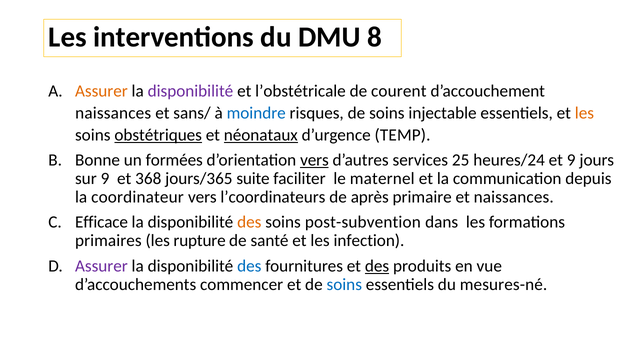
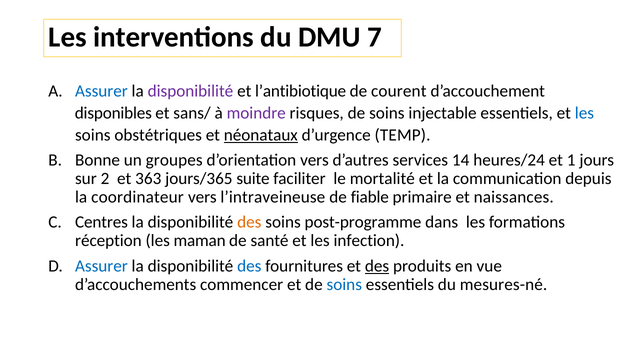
8: 8 -> 7
Assurer at (101, 91) colour: orange -> blue
l’obstétricale: l’obstétricale -> l’antibiotique
naissances at (113, 113): naissances -> disponibles
moindre colour: blue -> purple
les at (584, 113) colour: orange -> blue
obstétriques underline: present -> none
formées: formées -> groupes
vers at (314, 160) underline: present -> none
25: 25 -> 14
et 9: 9 -> 1
sur 9: 9 -> 2
368: 368 -> 363
maternel: maternel -> mortalité
l’coordinateurs: l’coordinateurs -> l’intraveineuse
après: après -> fiable
Efficace: Efficace -> Centres
post-subvention: post-subvention -> post-programme
primaires: primaires -> réception
rupture: rupture -> maman
Assurer at (101, 266) colour: purple -> blue
